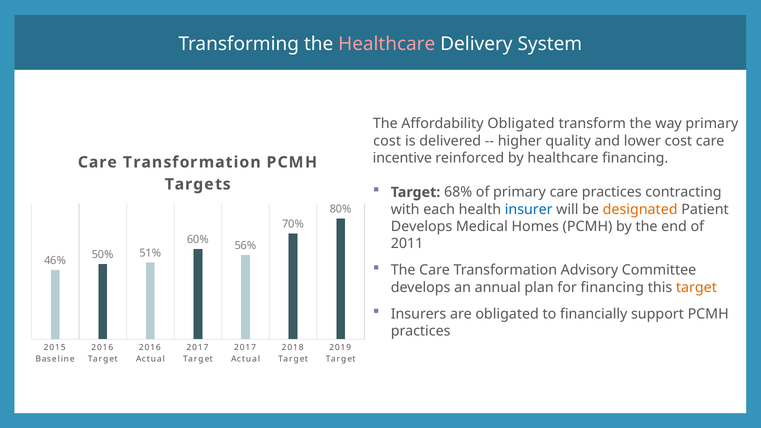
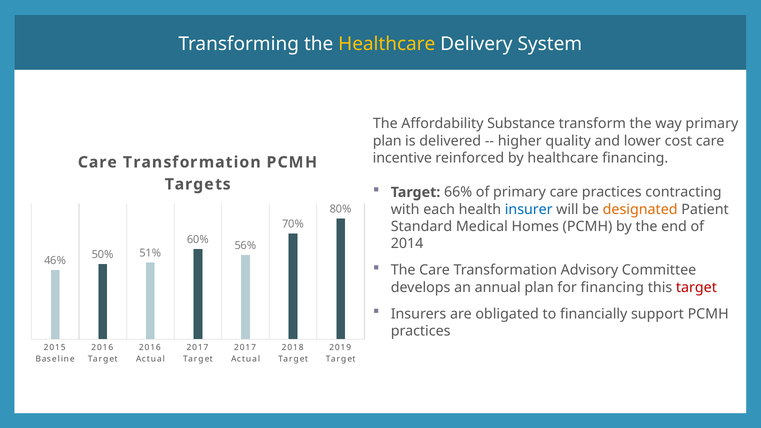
Healthcare at (387, 44) colour: pink -> yellow
Affordability Obligated: Obligated -> Substance
cost at (387, 141): cost -> plan
68%: 68% -> 66%
Develops at (421, 227): Develops -> Standard
2011: 2011 -> 2014
target at (696, 287) colour: orange -> red
